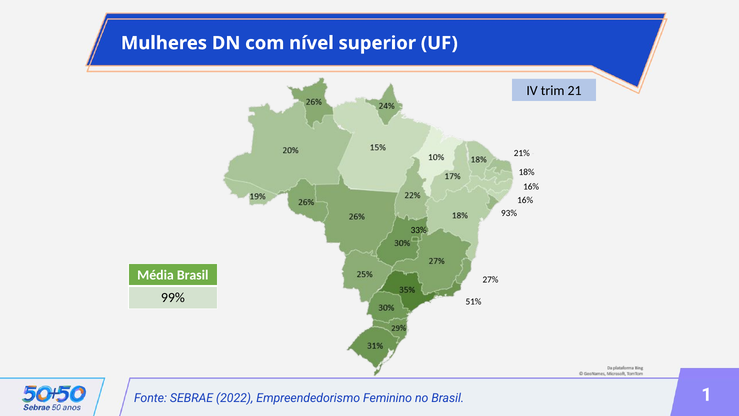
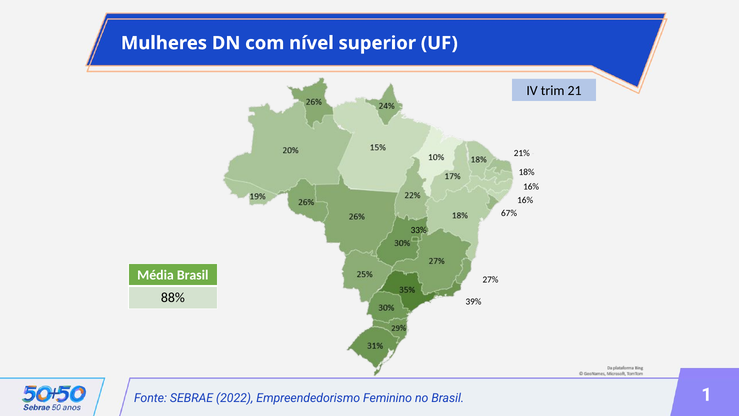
93%: 93% -> 67%
99%: 99% -> 88%
51%: 51% -> 39%
